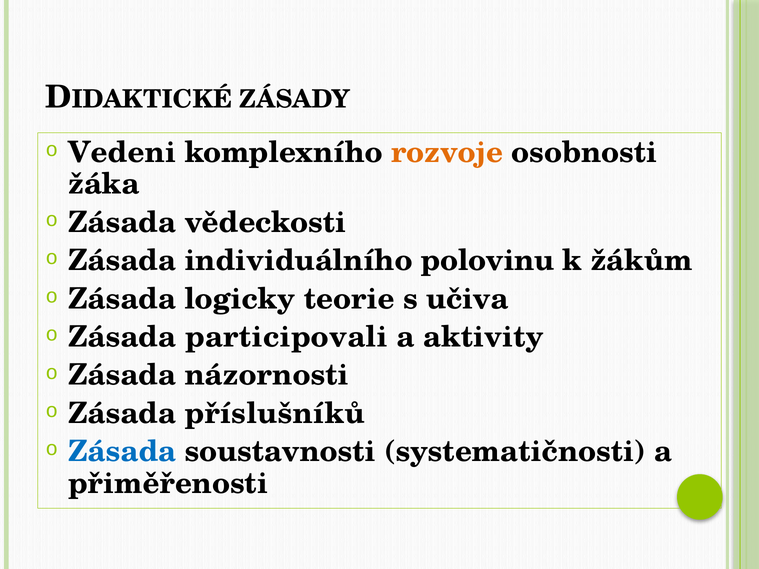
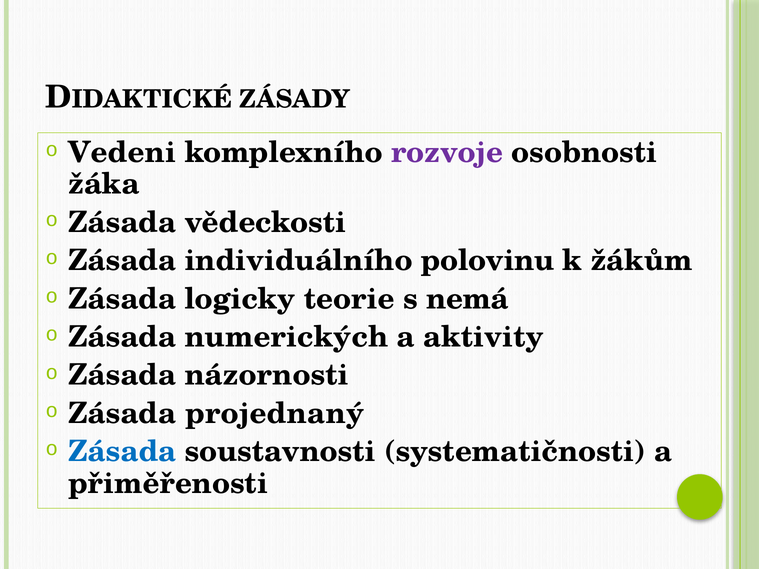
rozvoje colour: orange -> purple
učiva: učiva -> nemá
participovali: participovali -> numerických
příslušníků: příslušníků -> projednaný
